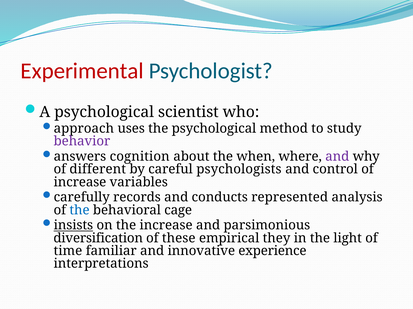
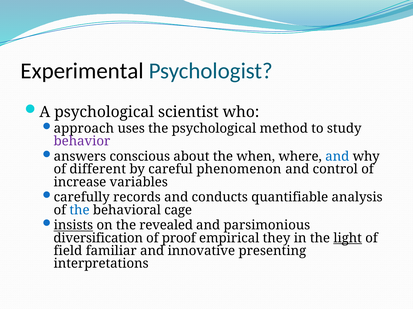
Experimental colour: red -> black
cognition: cognition -> conscious
and at (337, 157) colour: purple -> blue
psychologists: psychologists -> phenomenon
represented: represented -> quantifiable
the increase: increase -> revealed
these: these -> proof
light underline: none -> present
time: time -> field
experience: experience -> presenting
